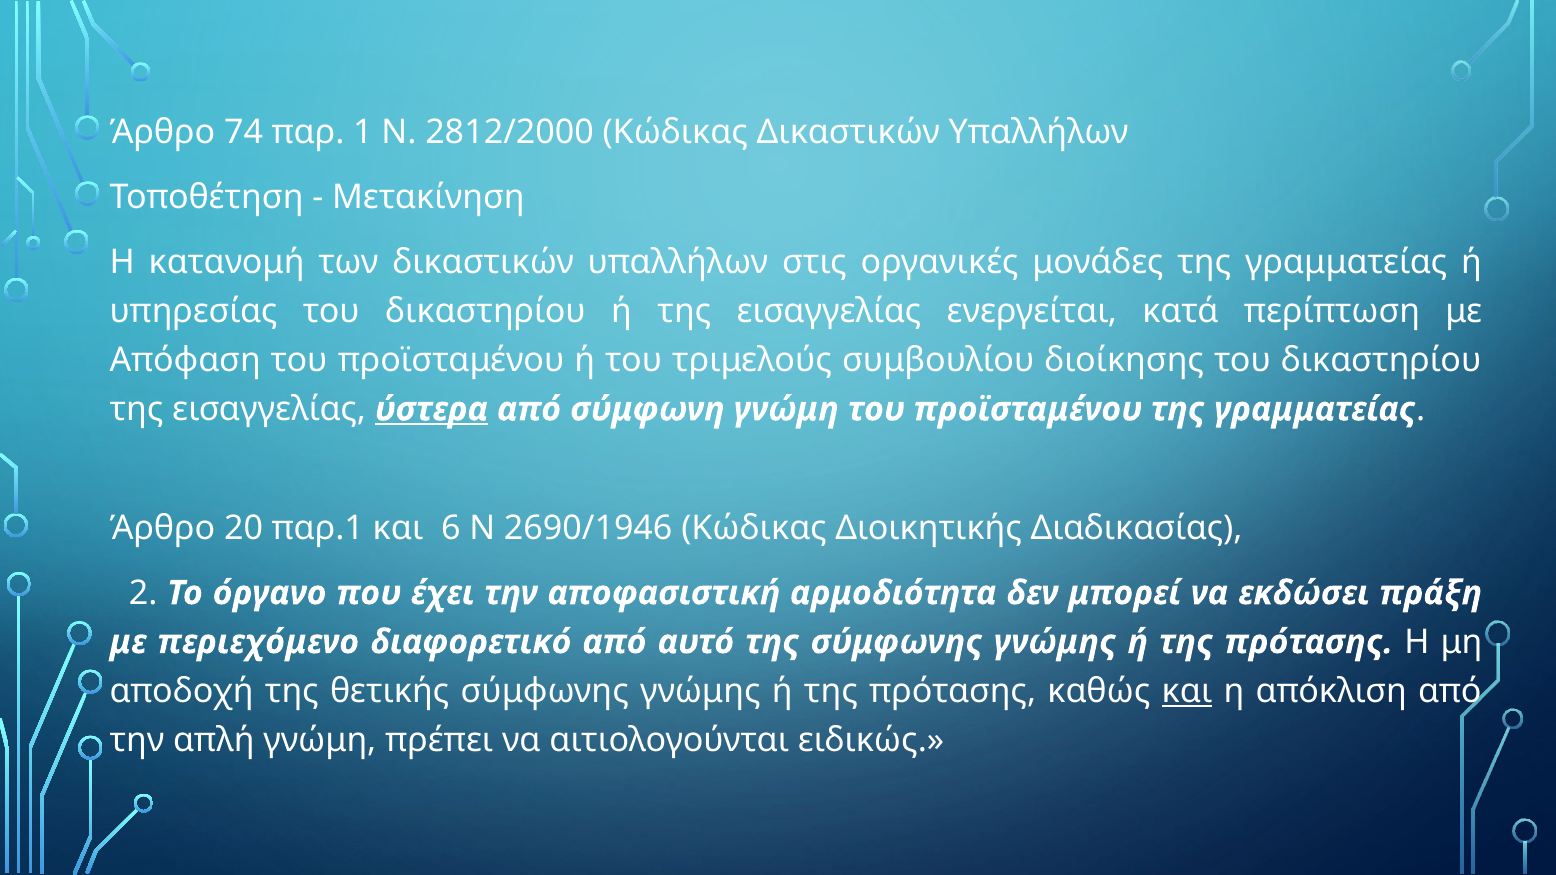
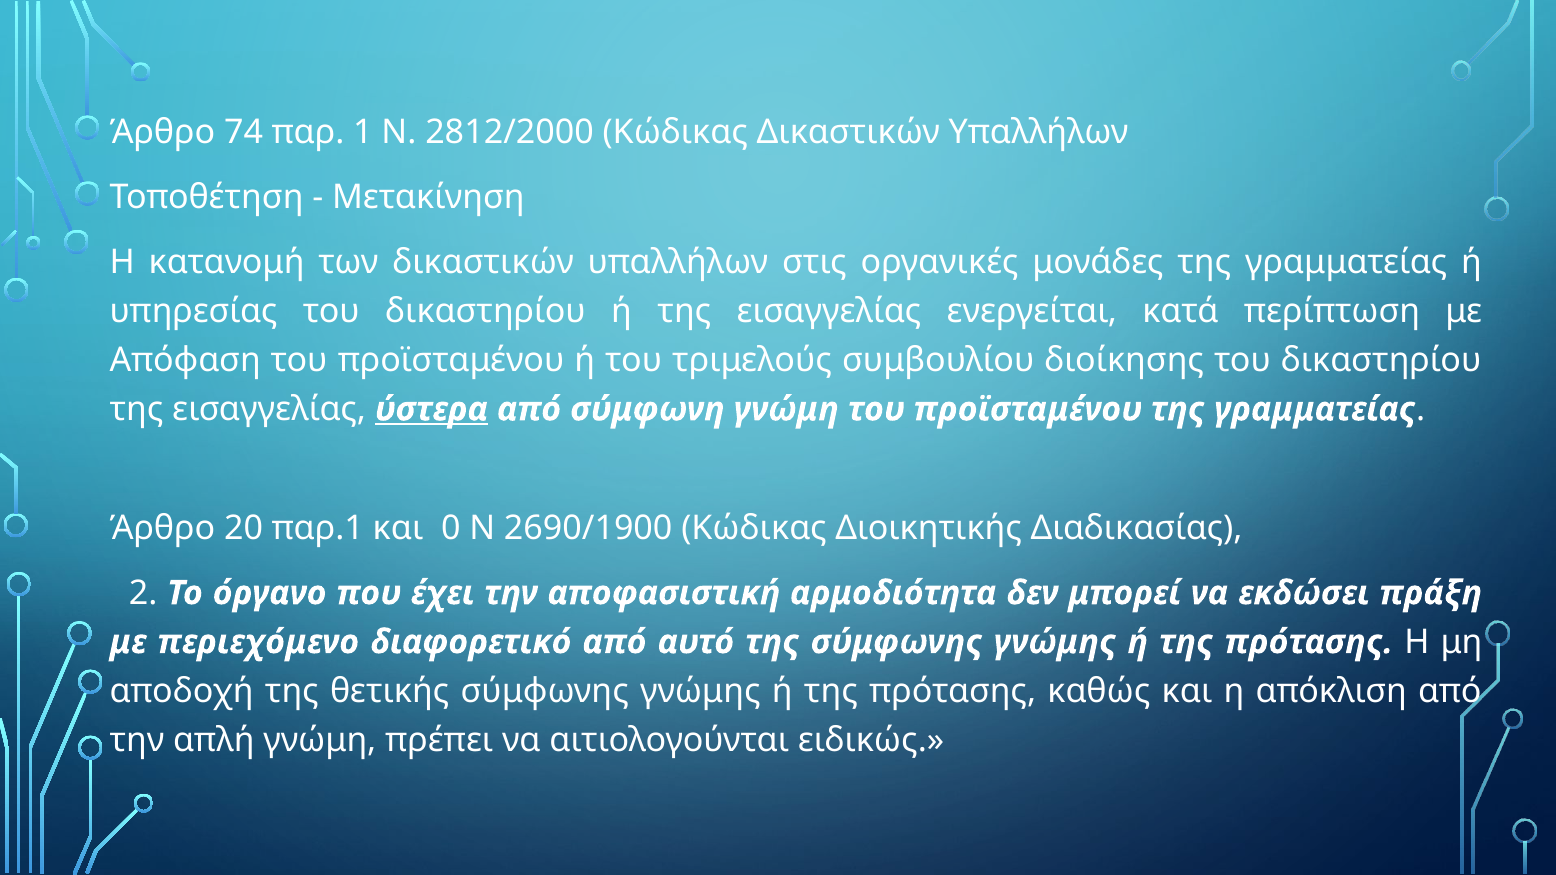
6: 6 -> 0
2690/1946: 2690/1946 -> 2690/1900
και at (1187, 691) underline: present -> none
